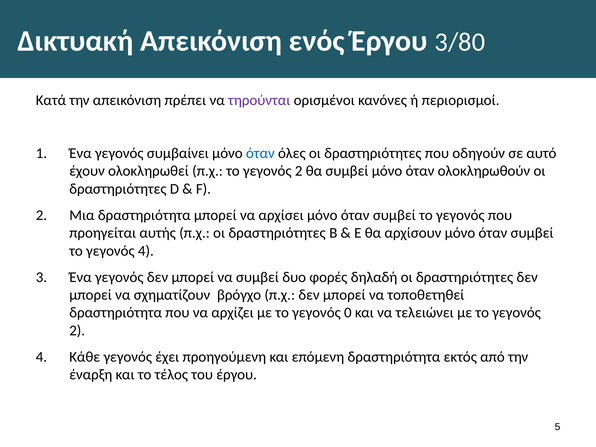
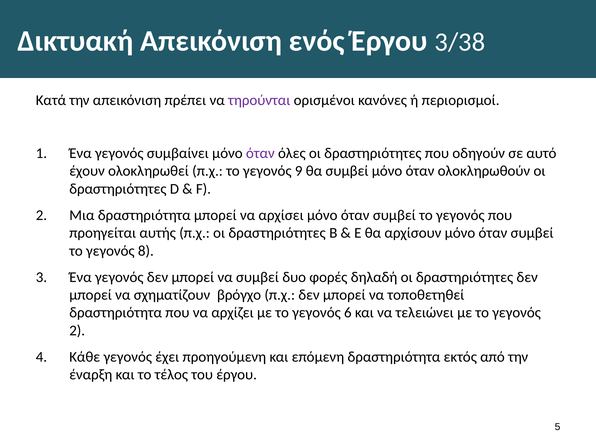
3/80: 3/80 -> 3/38
όταν at (260, 153) colour: blue -> purple
π.χ το γεγονός 2: 2 -> 9
γεγονός 4: 4 -> 8
0: 0 -> 6
